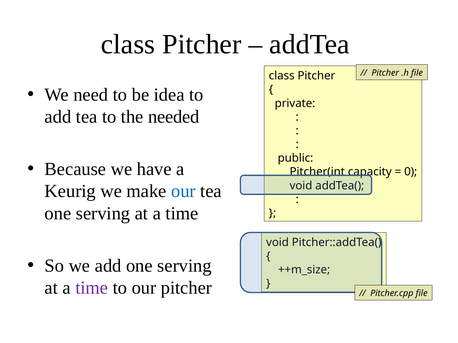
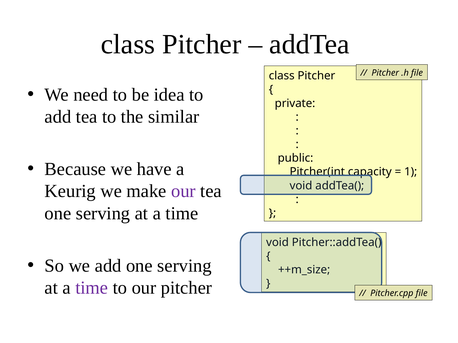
needed: needed -> similar
0: 0 -> 1
our at (183, 192) colour: blue -> purple
